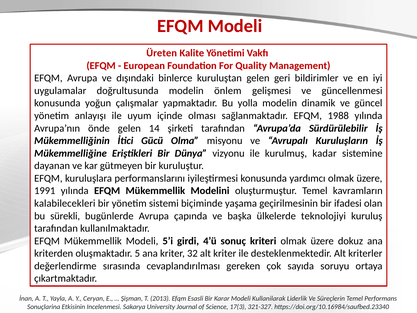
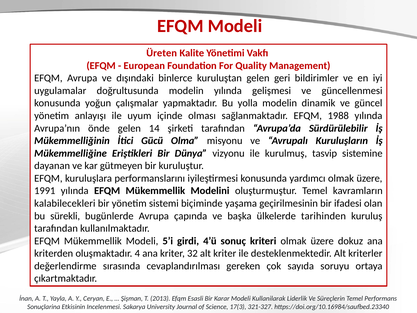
modelin önlem: önlem -> yılında
kadar: kadar -> tasvip
teknolojiyi: teknolojiyi -> tarihinden
5: 5 -> 4
